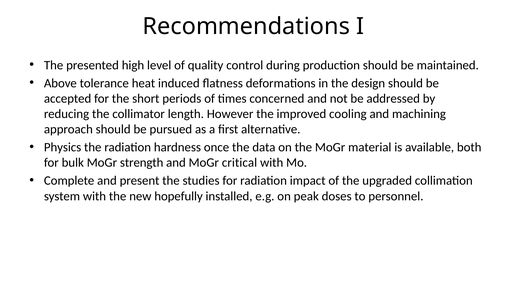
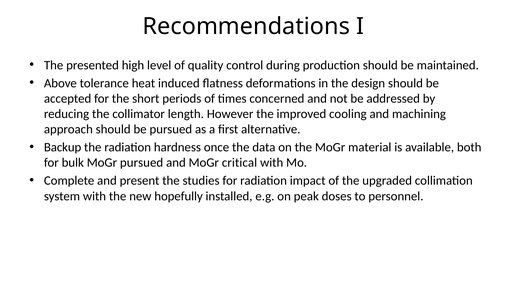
Physics: Physics -> Backup
MoGr strength: strength -> pursued
